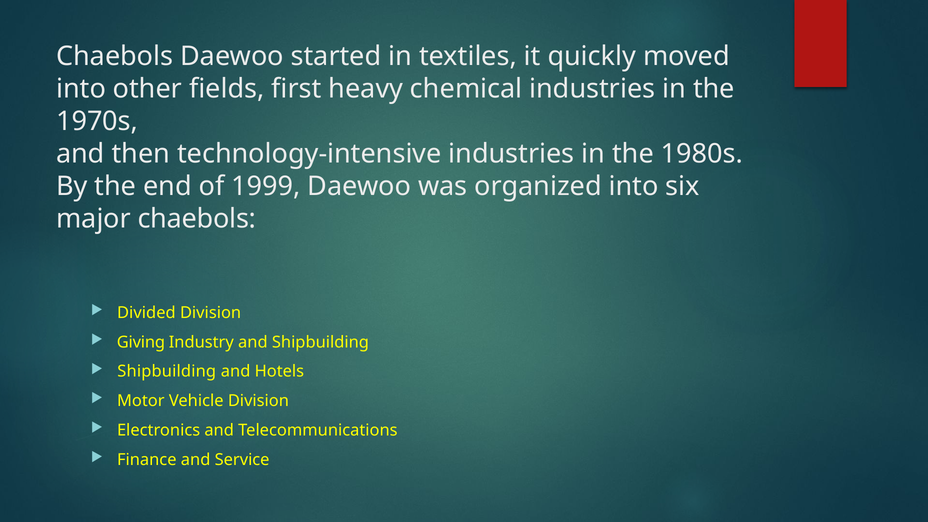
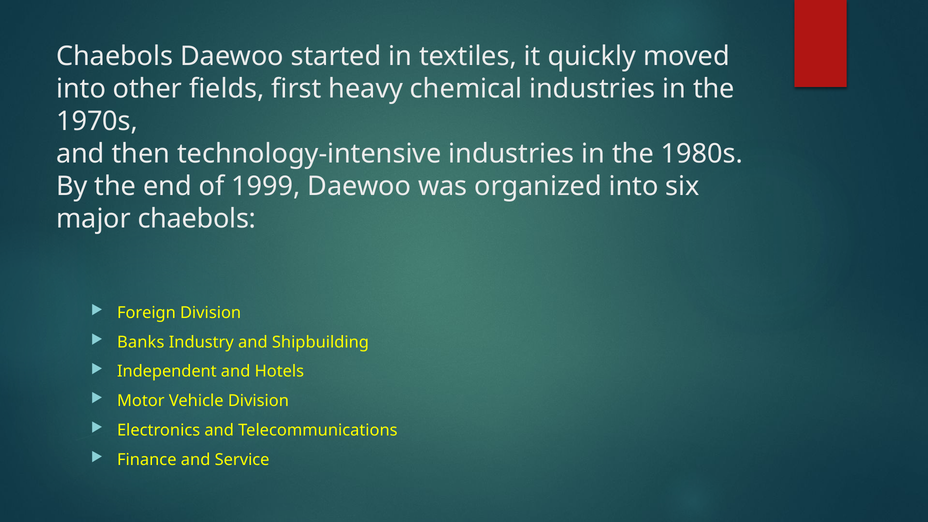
Divided: Divided -> Foreign
Giving: Giving -> Banks
Shipbuilding at (167, 372): Shipbuilding -> Independent
